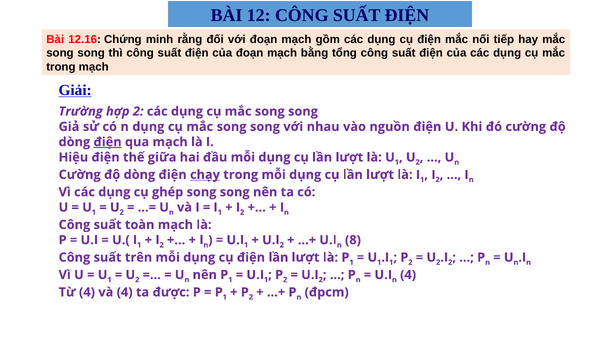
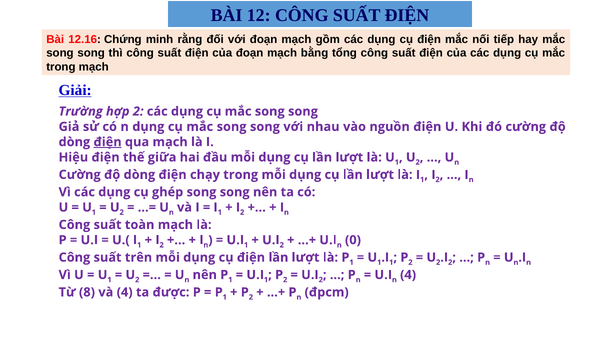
chạy underline: present -> none
8: 8 -> 0
Từ 4: 4 -> 8
